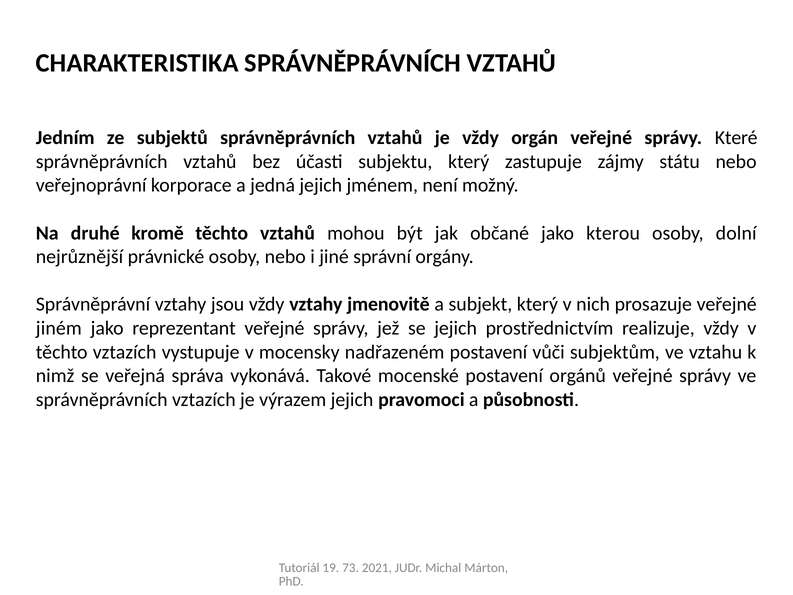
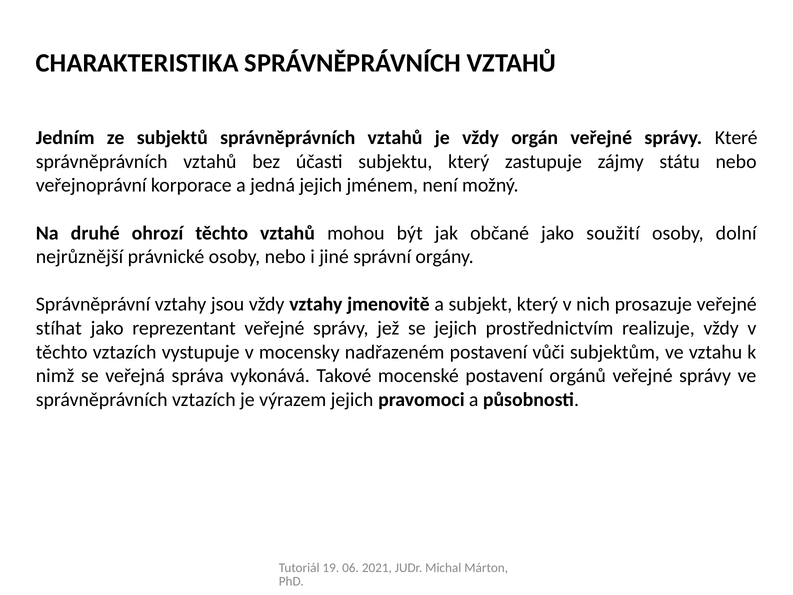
kromě: kromě -> ohrozí
kterou: kterou -> soužití
jiném: jiném -> stíhat
73: 73 -> 06
